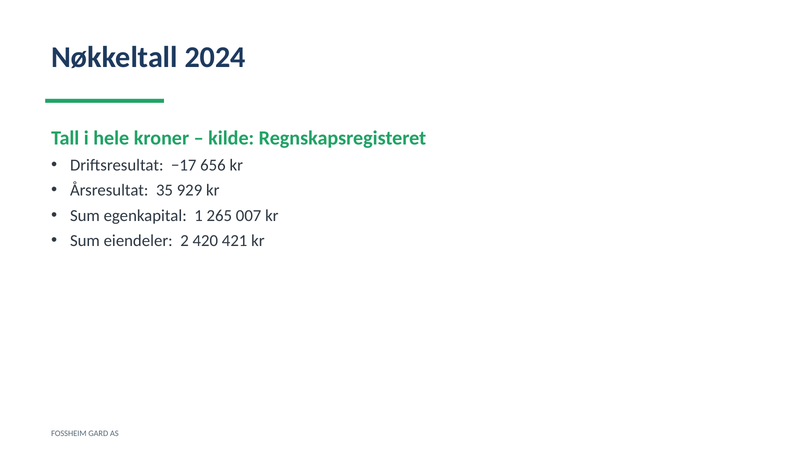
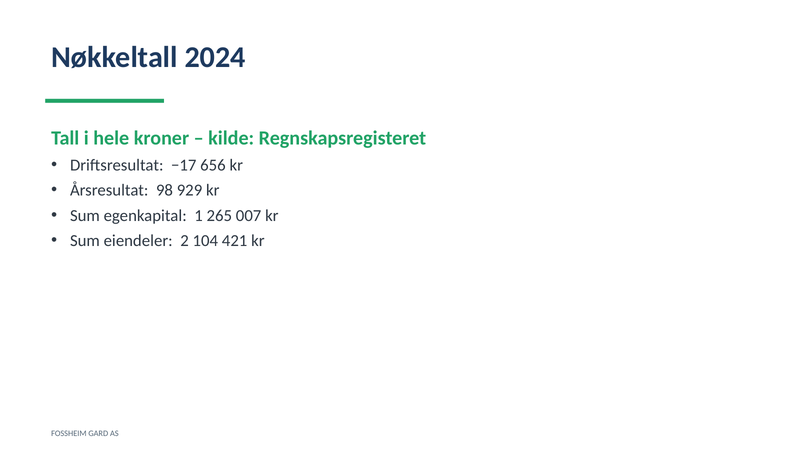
35: 35 -> 98
420: 420 -> 104
